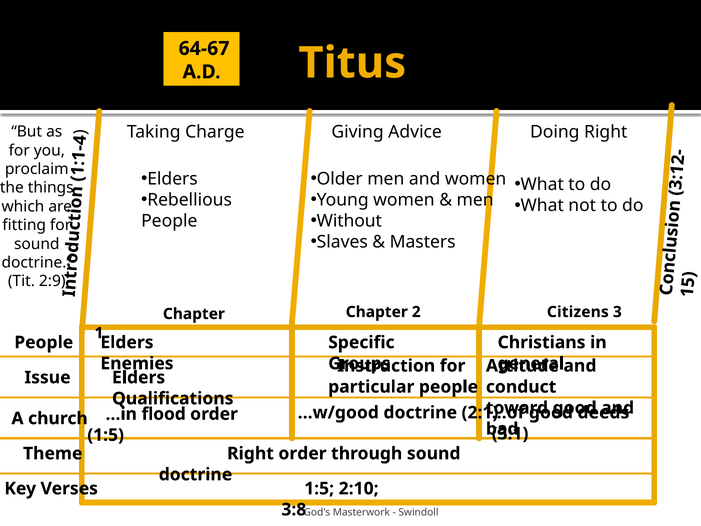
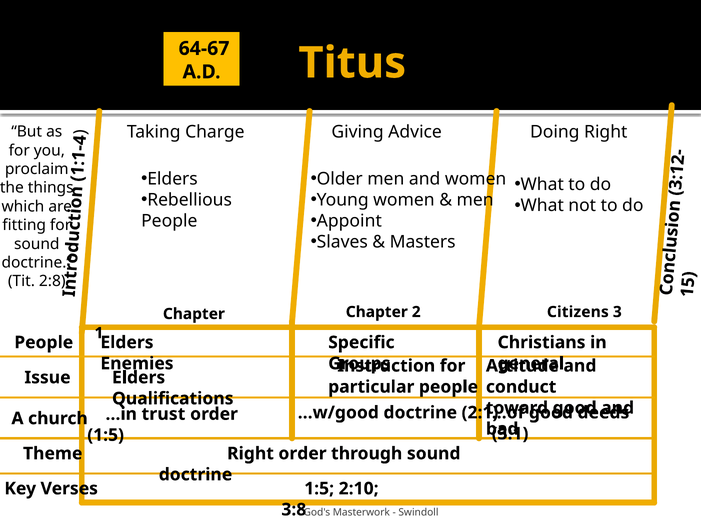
Without: Without -> Appoint
2:9: 2:9 -> 2:8
flood: flood -> trust
